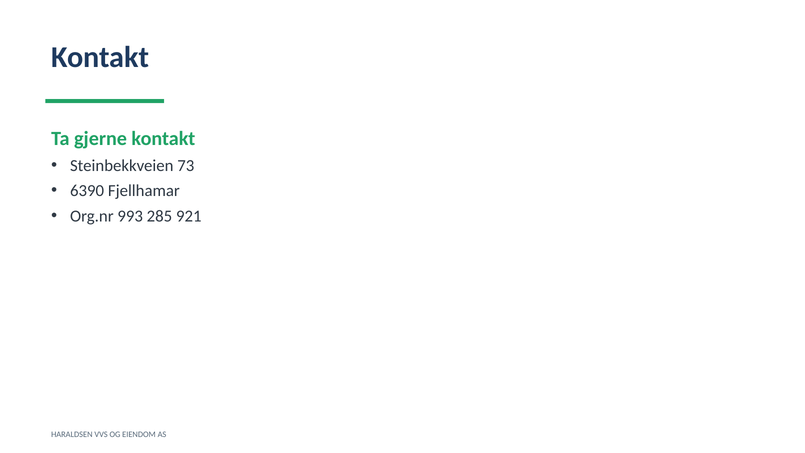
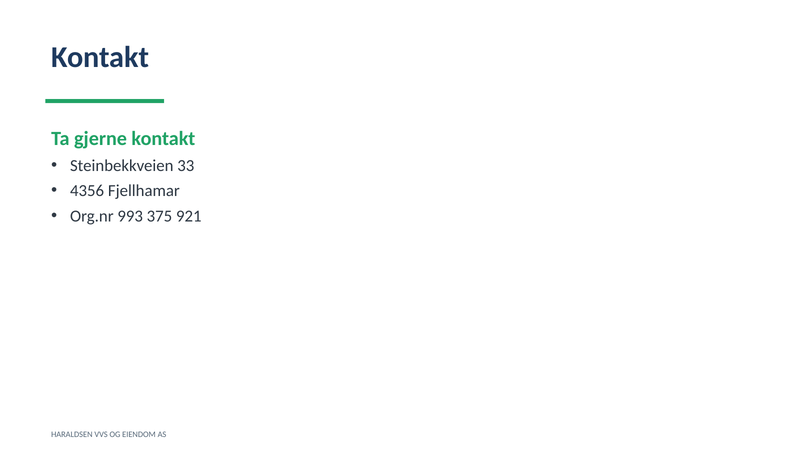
73: 73 -> 33
6390: 6390 -> 4356
285: 285 -> 375
